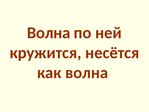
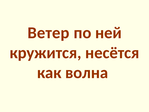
Волна at (49, 33): Волна -> Ветер
